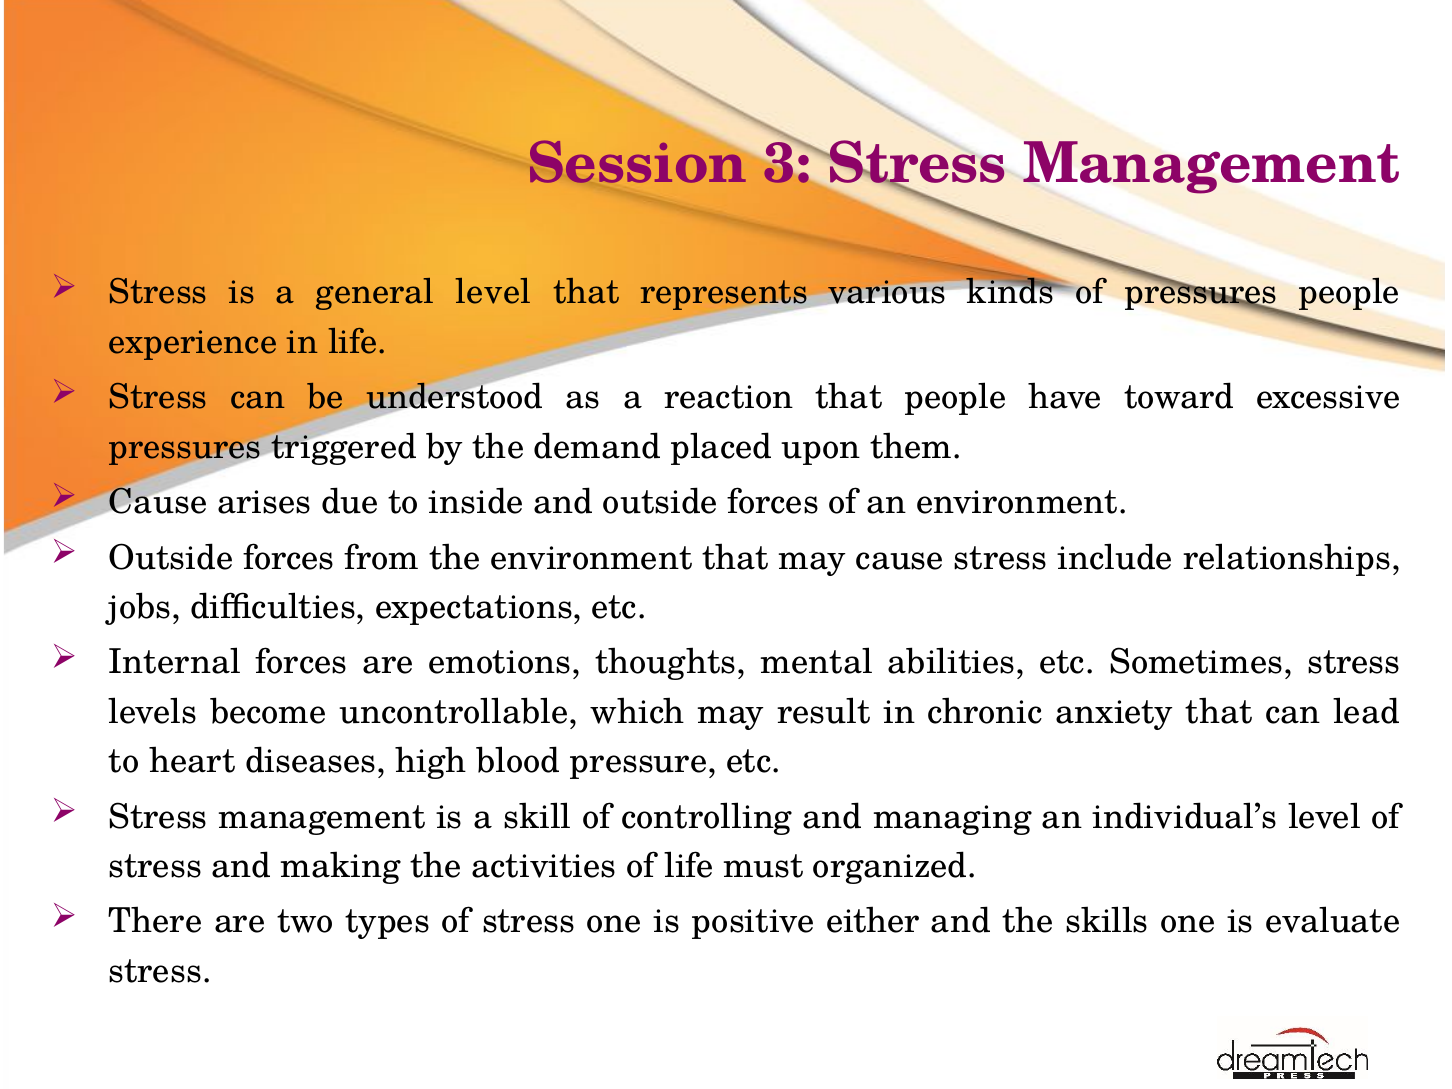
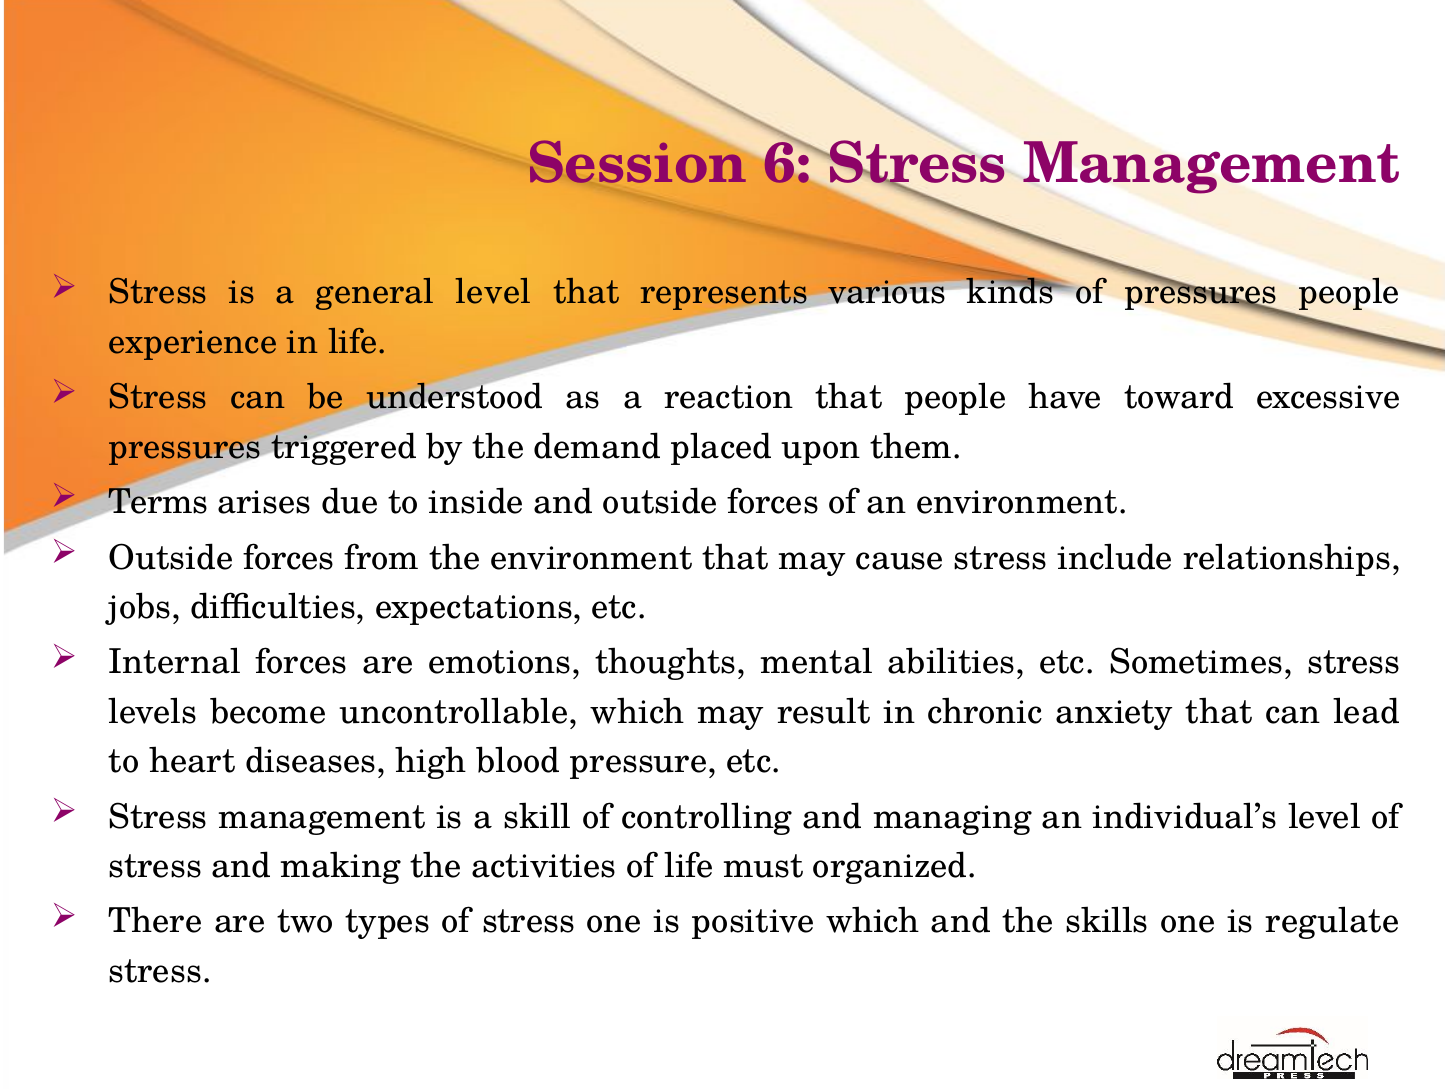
3: 3 -> 6
Cause at (158, 502): Cause -> Terms
positive either: either -> which
evaluate: evaluate -> regulate
